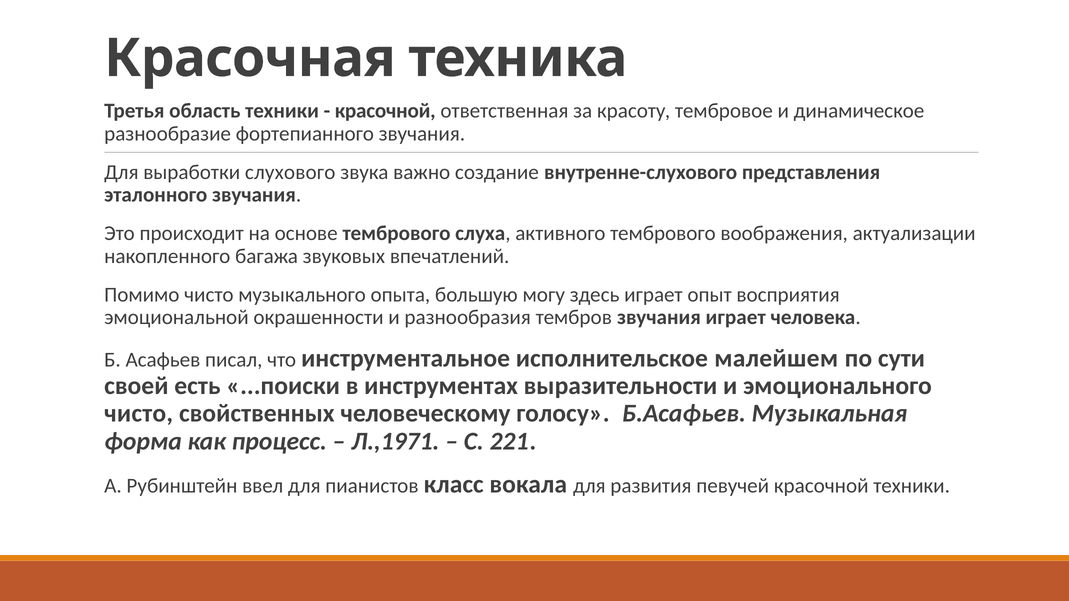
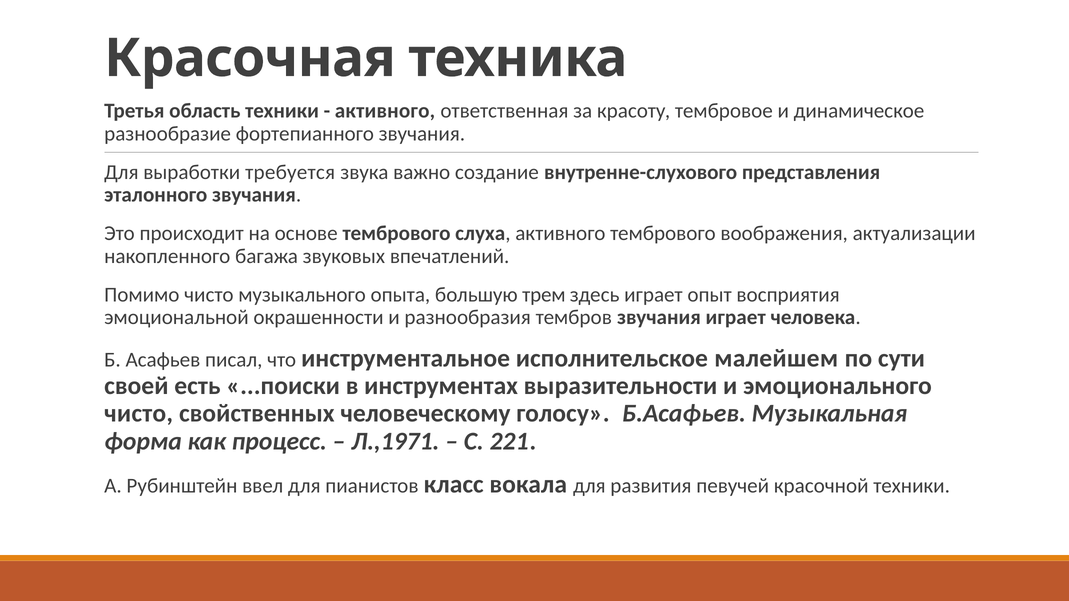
красочной at (385, 111): красочной -> активного
слухового: слухового -> требуется
могу: могу -> трем
